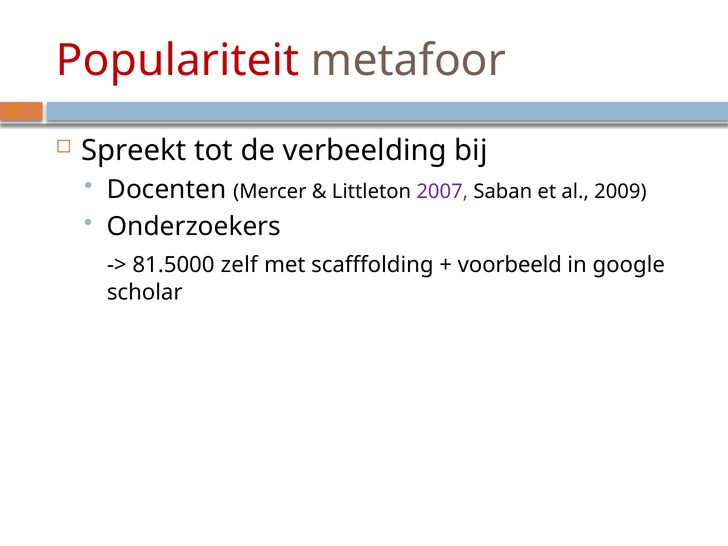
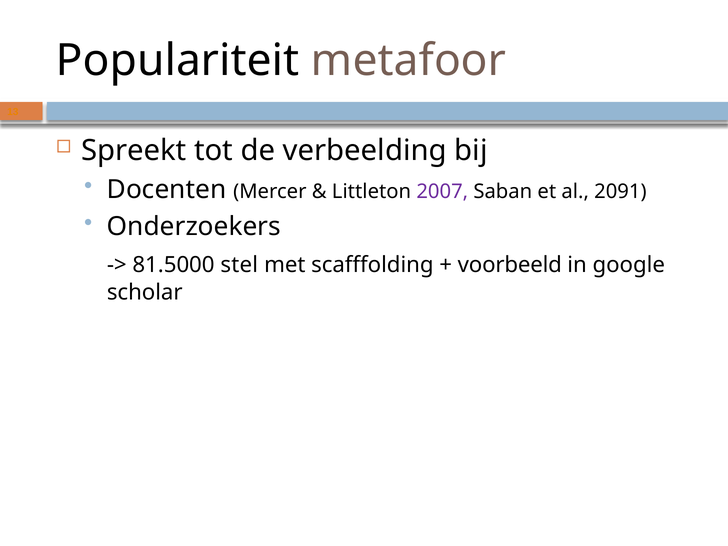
Populariteit colour: red -> black
2009: 2009 -> 2091
zelf: zelf -> stel
